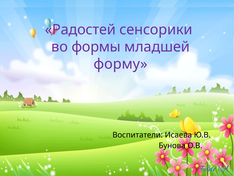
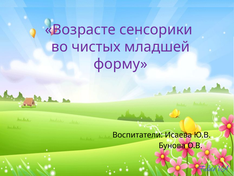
Радостей: Радостей -> Возрасте
формы: формы -> чистых
